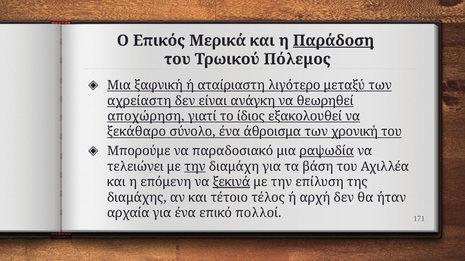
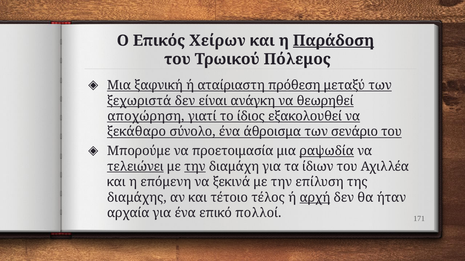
Μερικά: Μερικά -> Χείρων
λιγότερο: λιγότερο -> πρόθεση
αχρείαστη: αχρείαστη -> ξεχωριστά
χρονική: χρονική -> σενάριο
παραδοσιακό: παραδοσιακό -> προετοιμασία
τελειώνει underline: none -> present
βάση: βάση -> ίδιων
ξεκινά underline: present -> none
αρχή underline: none -> present
